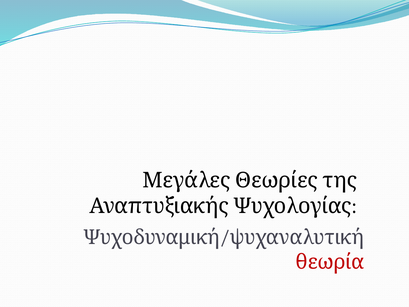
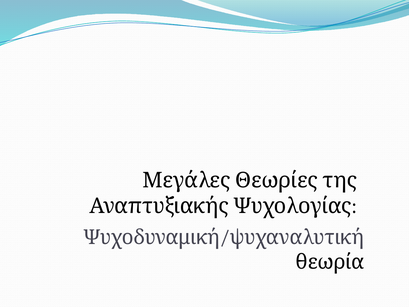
θεωρία colour: red -> black
